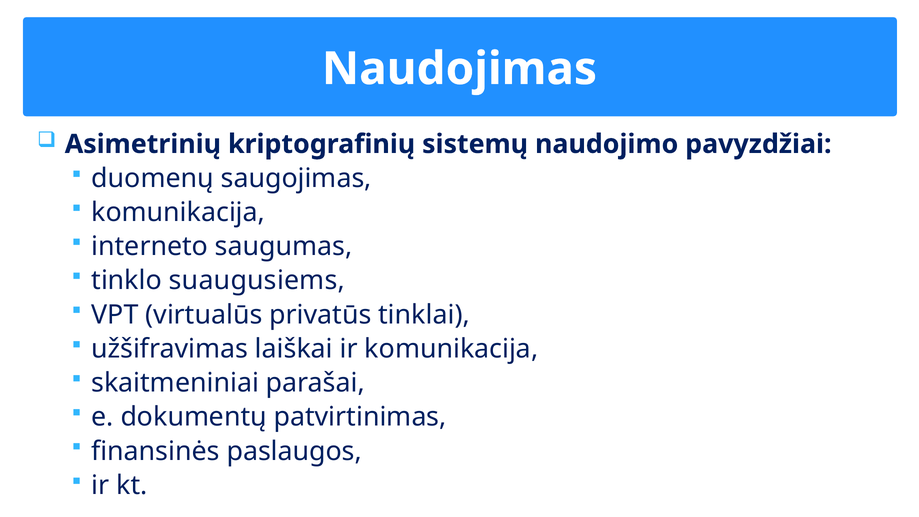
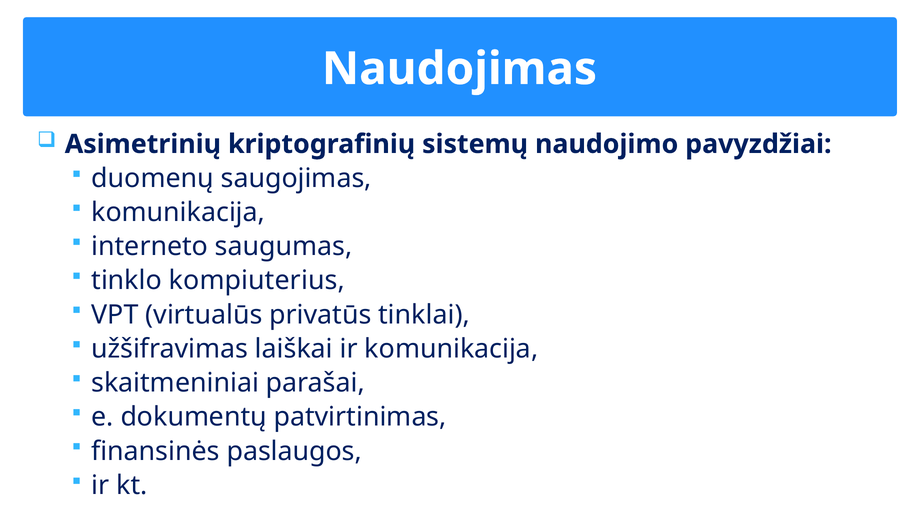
suaugusiems: suaugusiems -> kompiuterius
